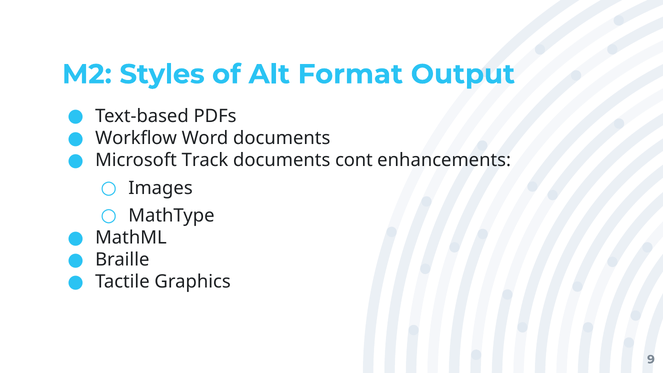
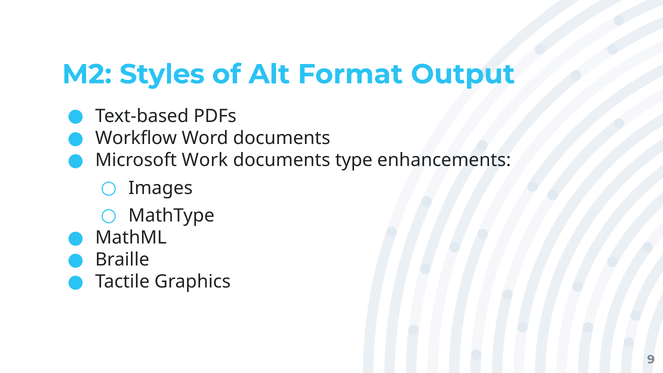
Track: Track -> Work
cont: cont -> type
